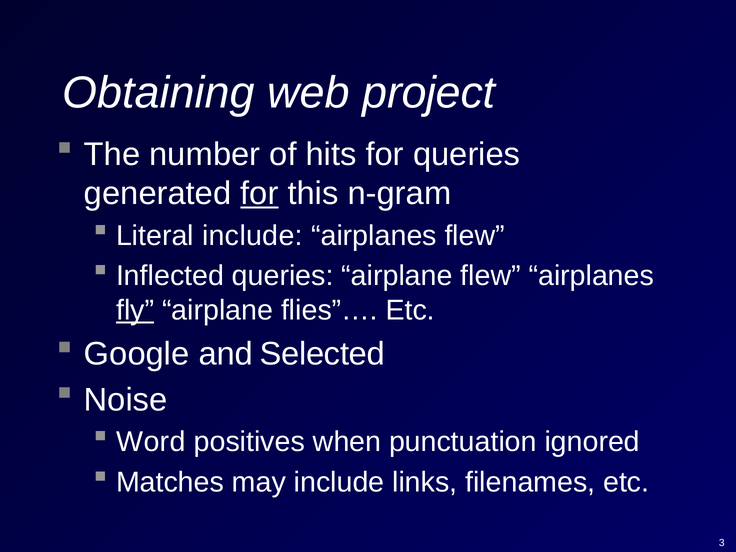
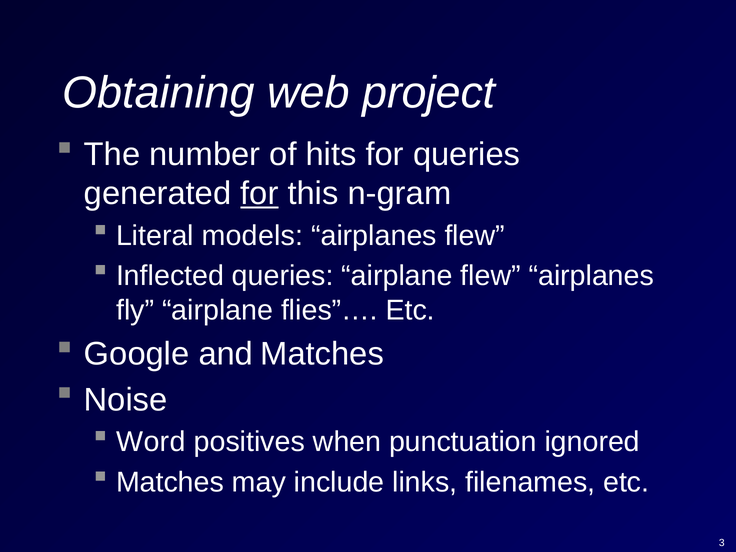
Literal include: include -> models
fly underline: present -> none
and Selected: Selected -> Matches
